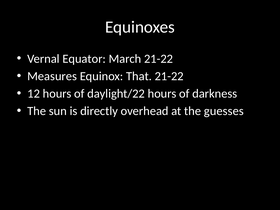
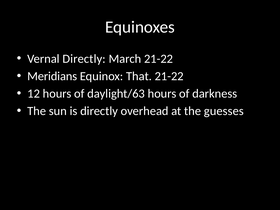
Vernal Equator: Equator -> Directly
Measures: Measures -> Meridians
daylight/22: daylight/22 -> daylight/63
